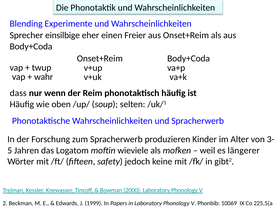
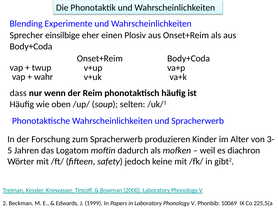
Freier: Freier -> Plosiv
wieviele: wieviele -> dadurch
längerer: längerer -> diachron
